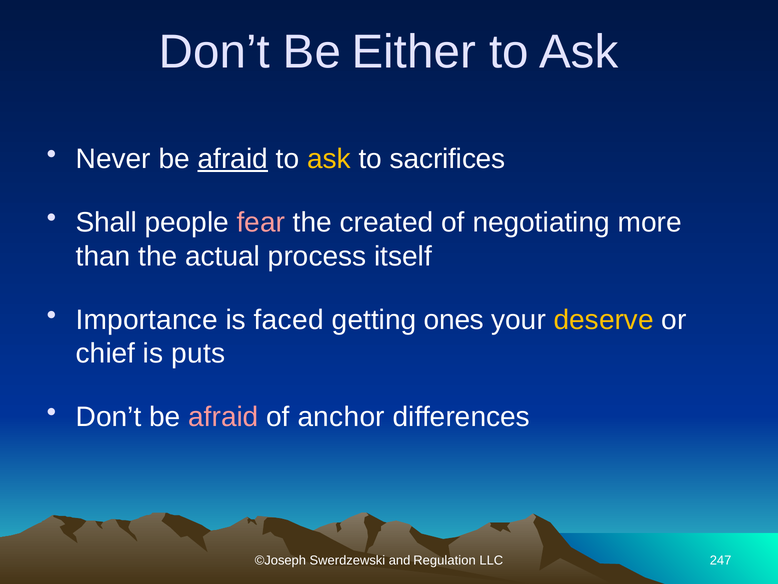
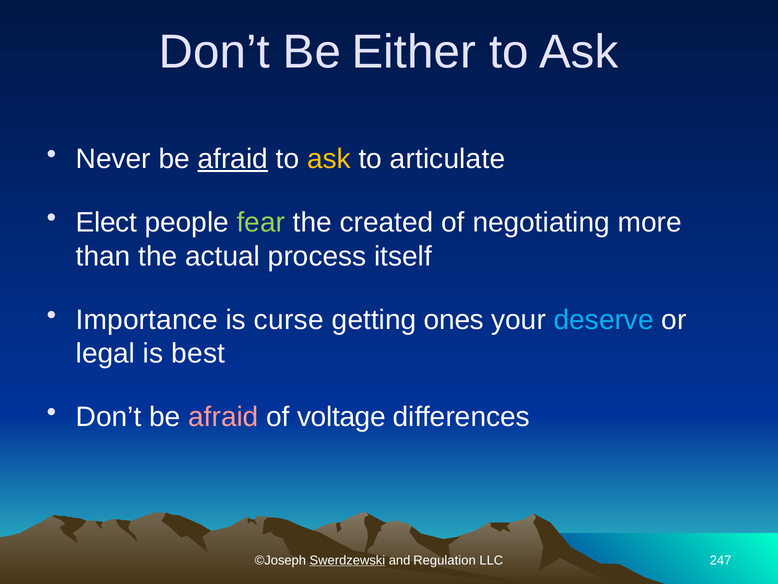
sacrifices: sacrifices -> articulate
Shall: Shall -> Elect
fear colour: pink -> light green
faced: faced -> curse
deserve colour: yellow -> light blue
chief: chief -> legal
puts: puts -> best
anchor: anchor -> voltage
Swerdzewski underline: none -> present
